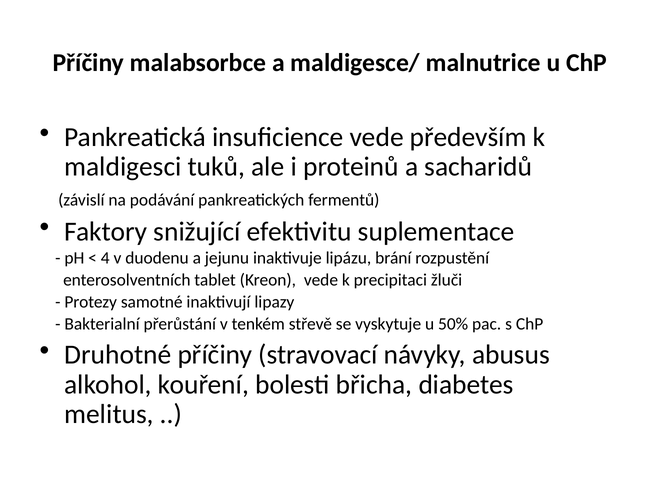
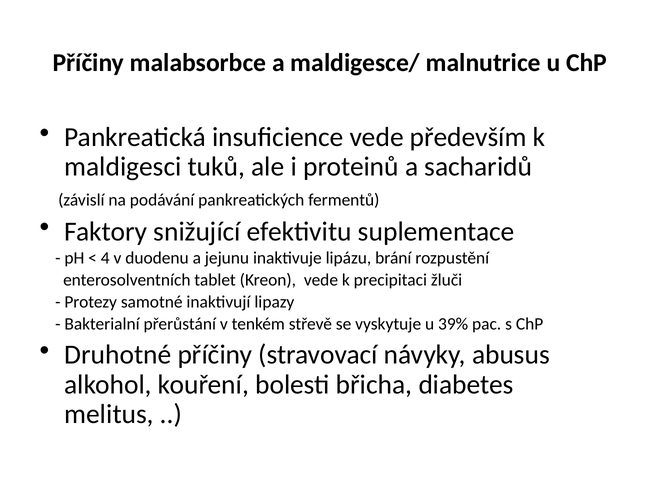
50%: 50% -> 39%
